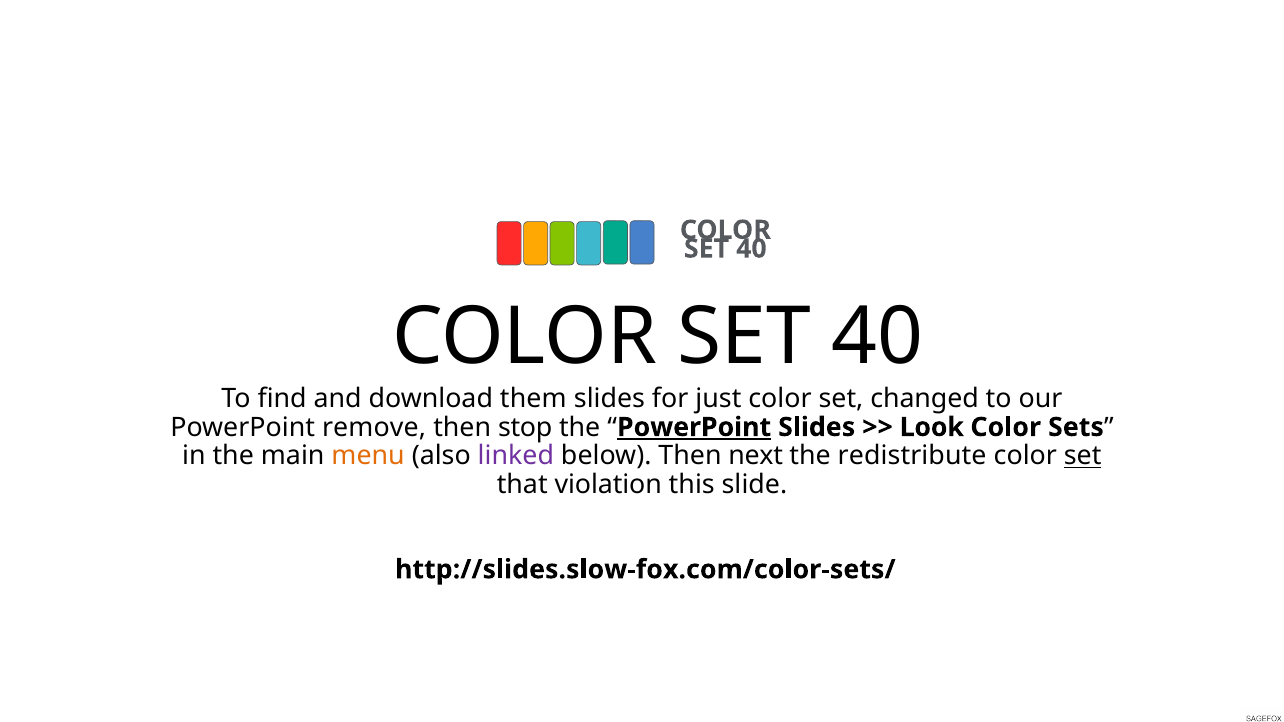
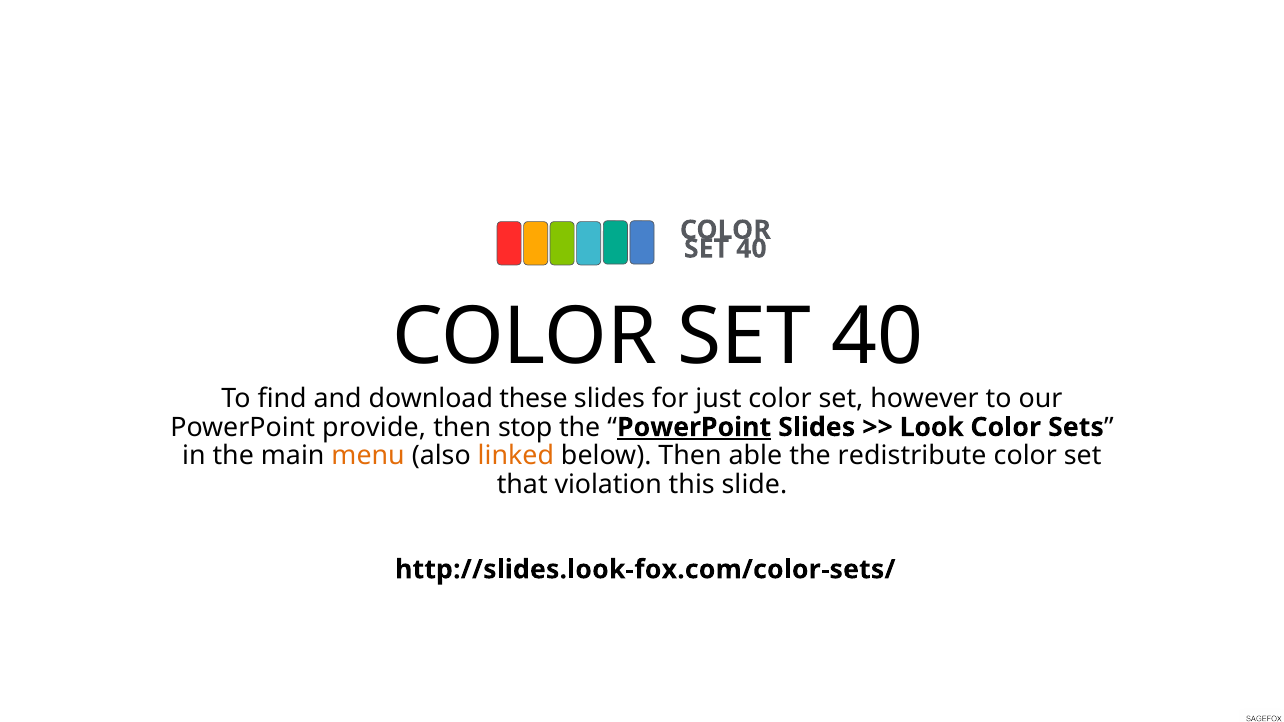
them: them -> these
changed: changed -> however
remove: remove -> provide
linked colour: purple -> orange
next: next -> able
set at (1083, 456) underline: present -> none
http://slides.slow-fox.com/color-sets/: http://slides.slow-fox.com/color-sets/ -> http://slides.look-fox.com/color-sets/
